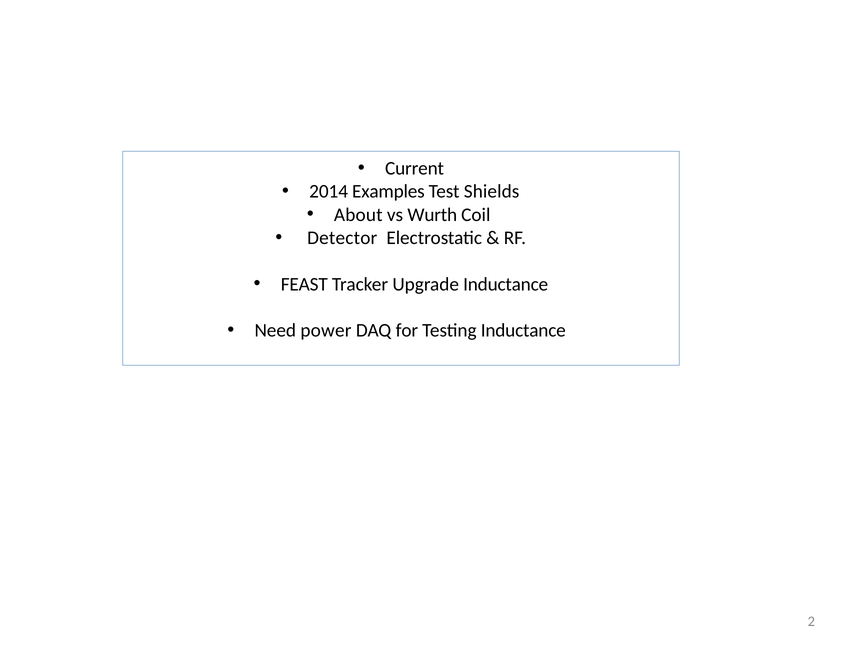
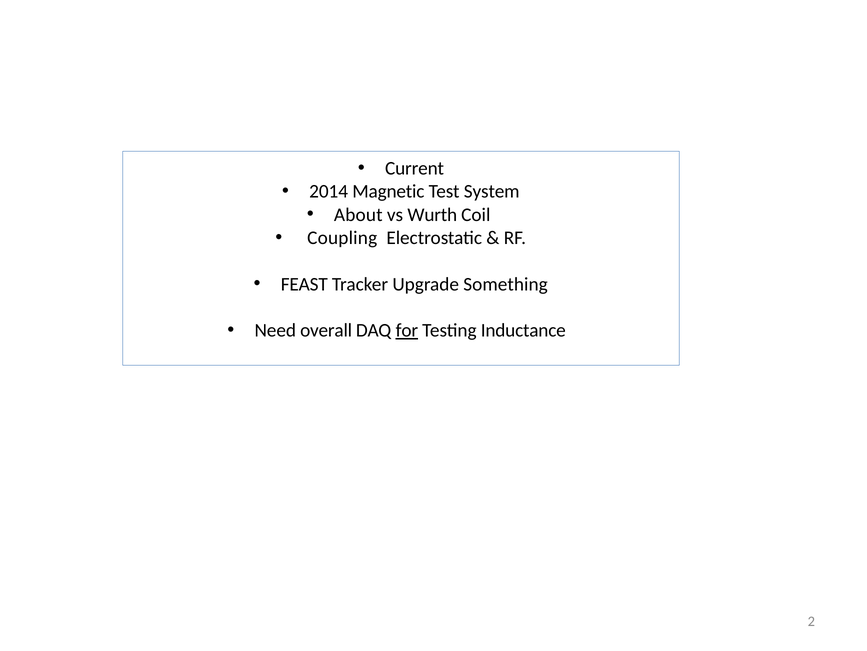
Examples: Examples -> Magnetic
Shields: Shields -> System
Detector: Detector -> Coupling
Upgrade Inductance: Inductance -> Something
power: power -> overall
for underline: none -> present
